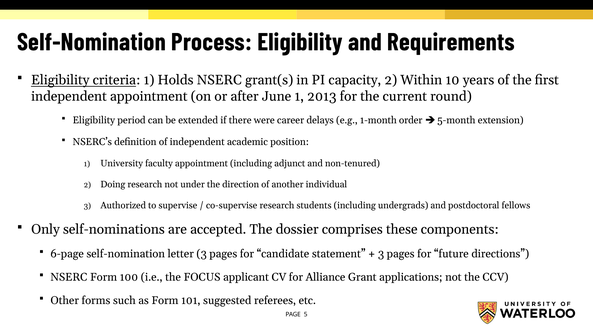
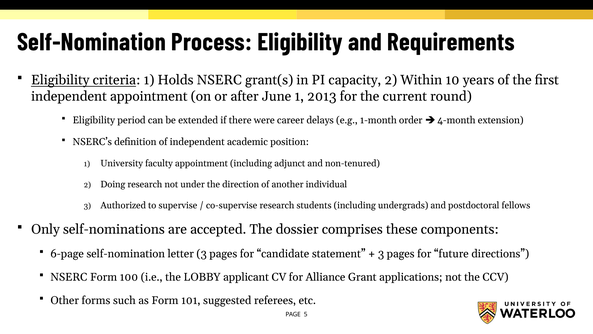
5-month: 5-month -> 4-month
FOCUS: FOCUS -> LOBBY
